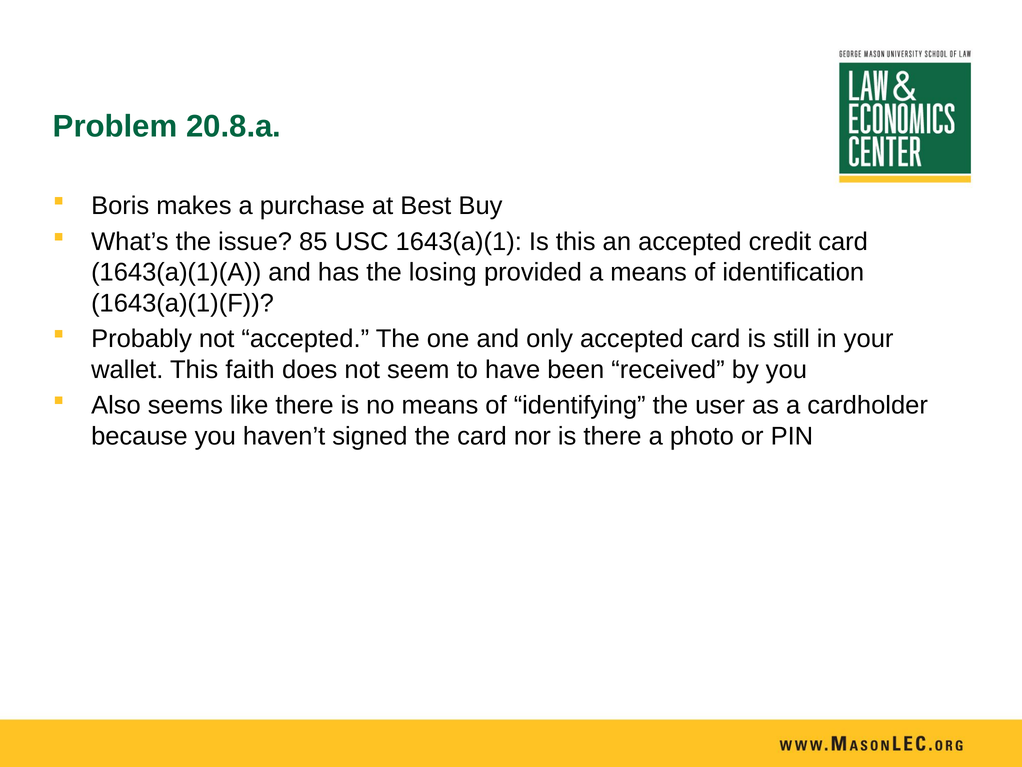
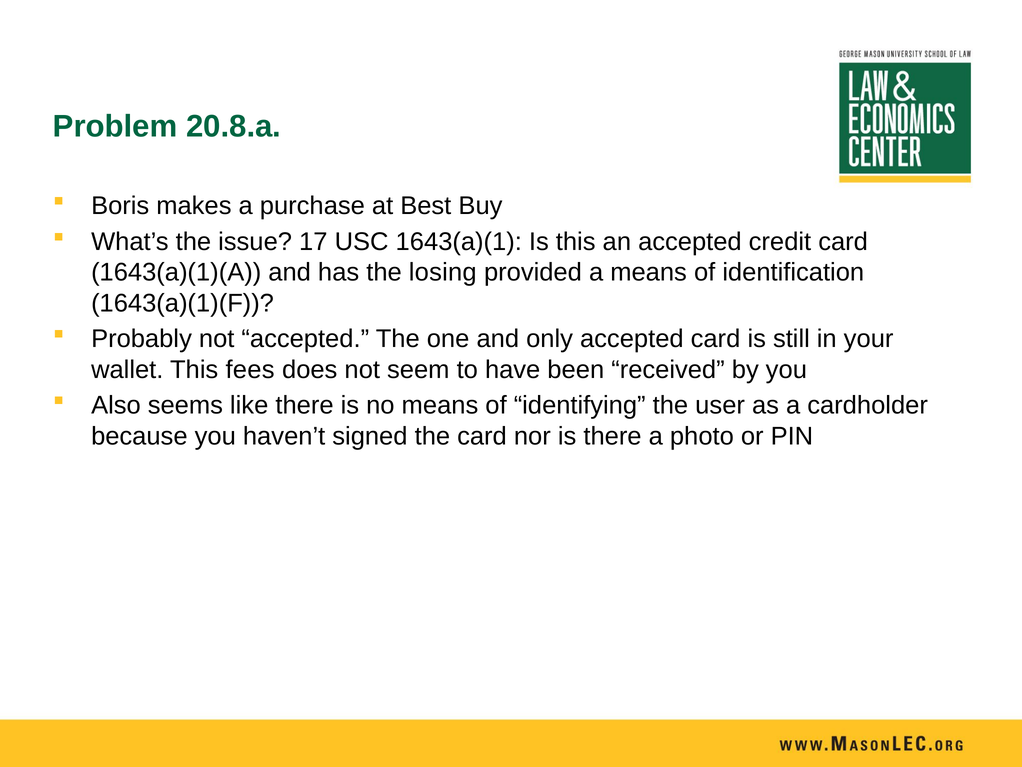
85: 85 -> 17
faith: faith -> fees
